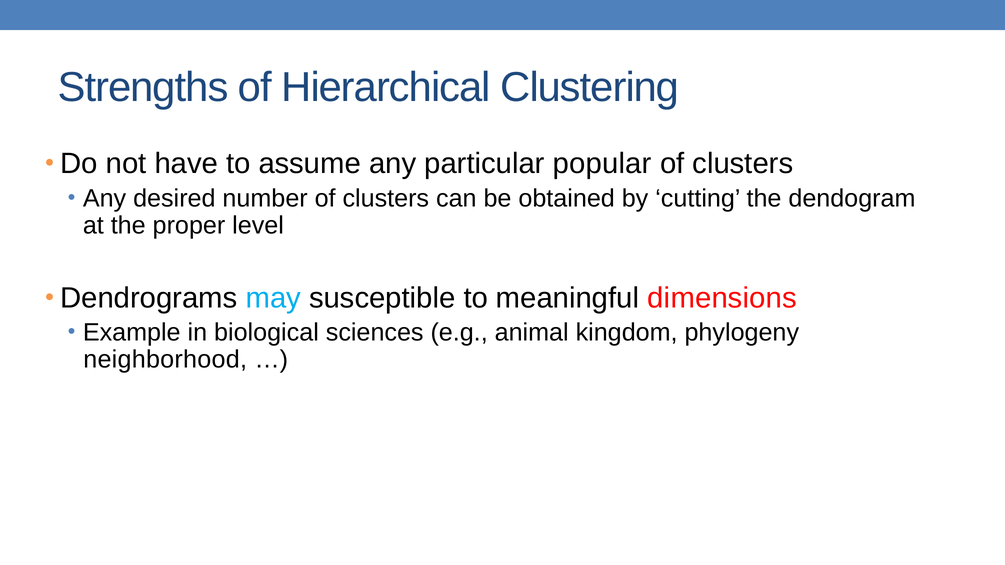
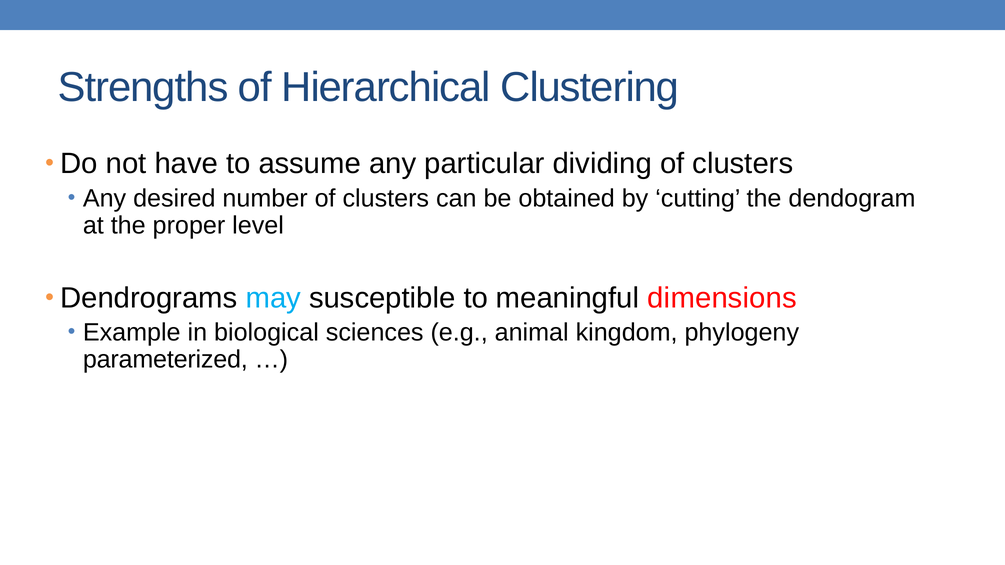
popular: popular -> dividing
neighborhood: neighborhood -> parameterized
